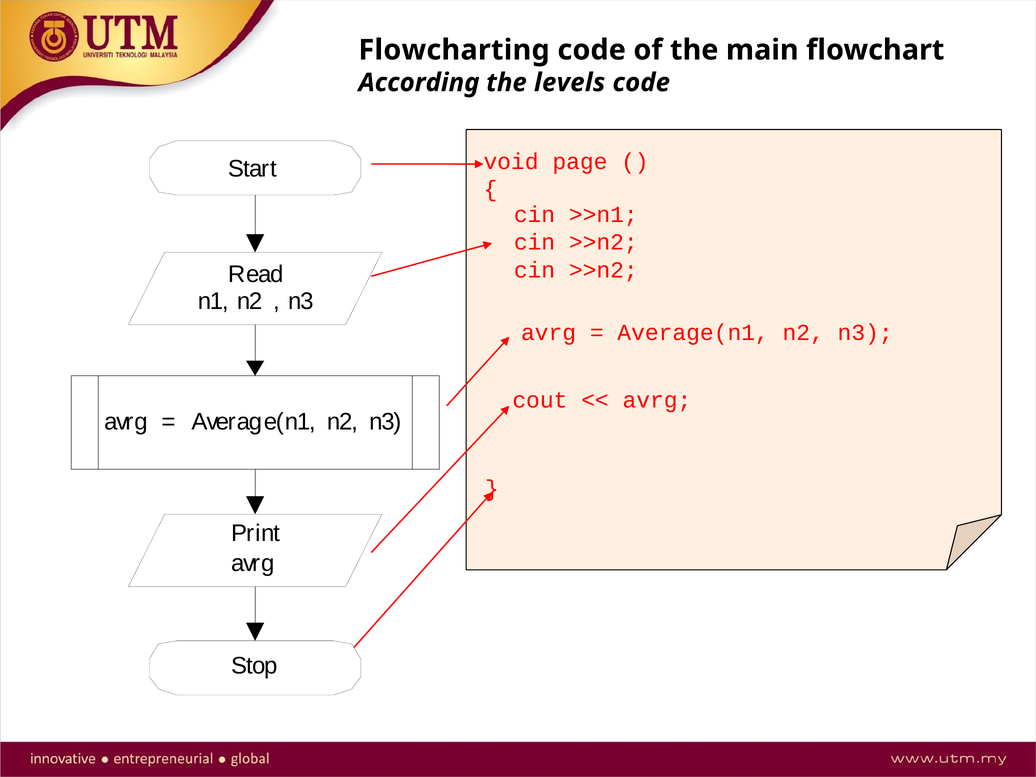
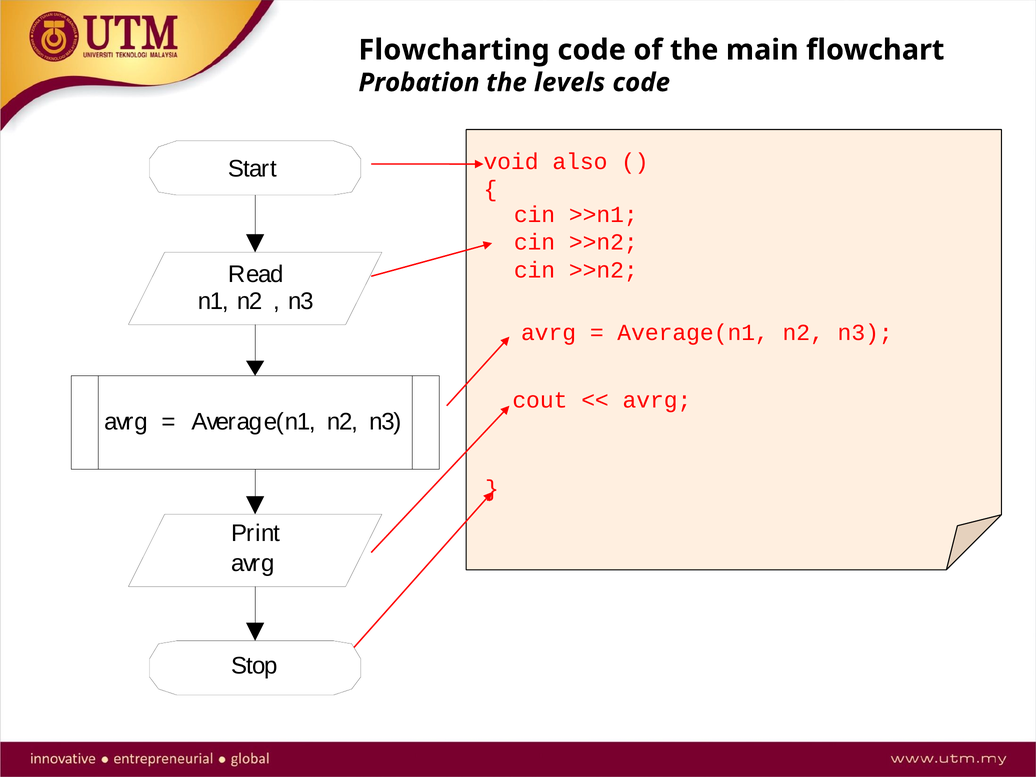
According: According -> Probation
page: page -> also
